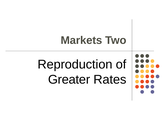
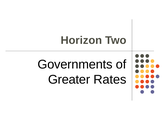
Markets: Markets -> Horizon
Reproduction: Reproduction -> Governments
